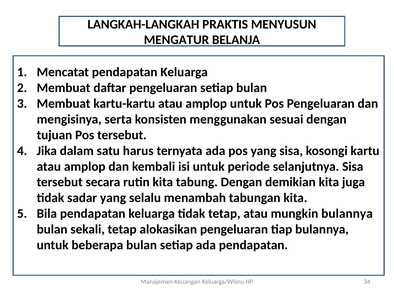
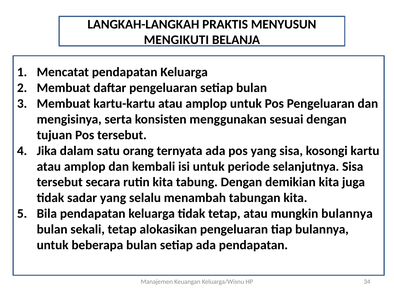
MENGATUR: MENGATUR -> MENGIKUTI
harus: harus -> orang
